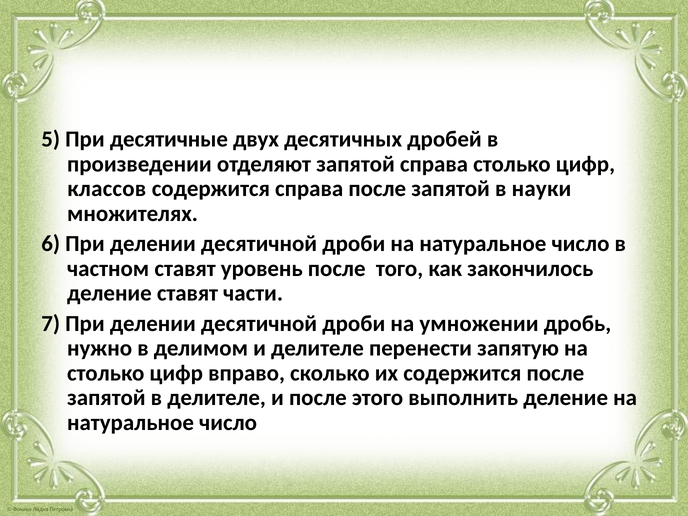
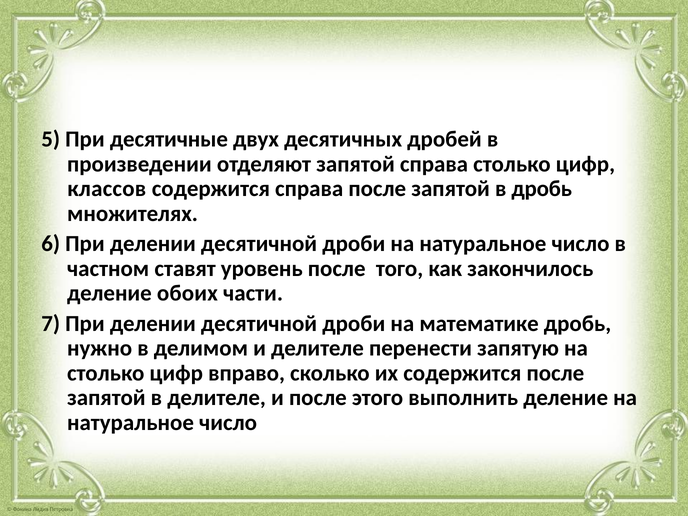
в науки: науки -> дробь
деление ставят: ставят -> обоих
умножении: умножении -> математике
